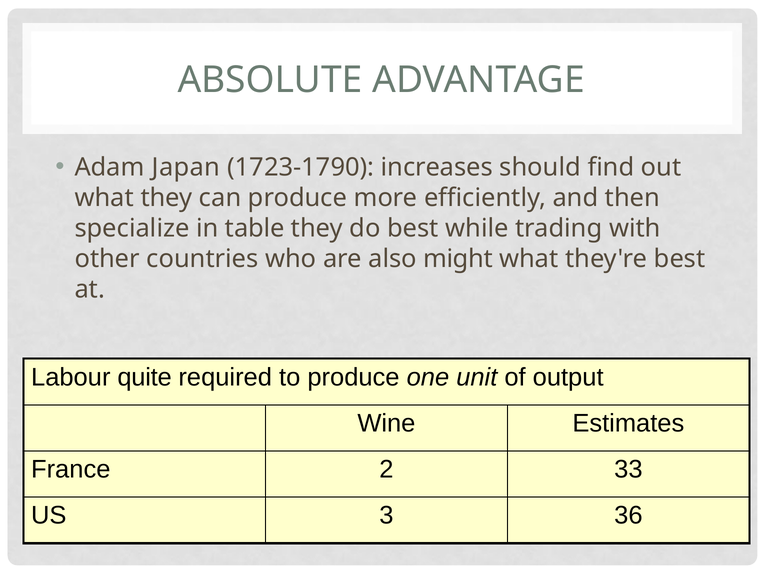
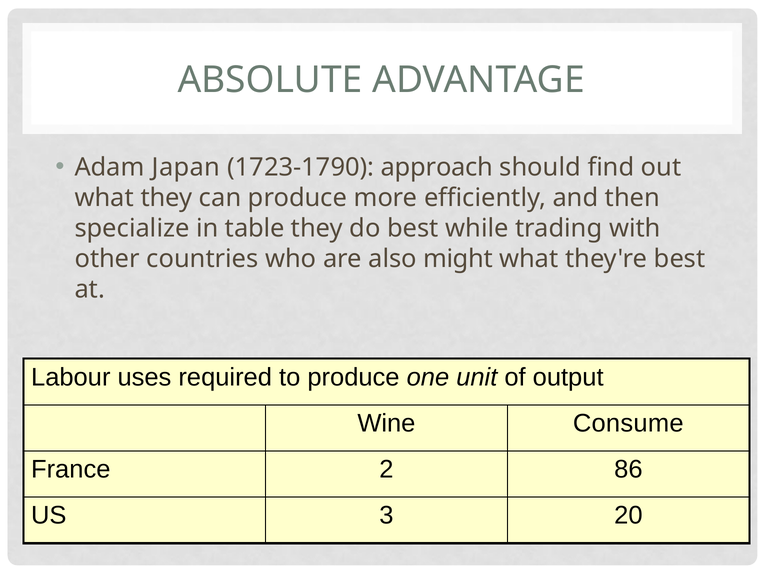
increases: increases -> approach
quite: quite -> uses
Estimates: Estimates -> Consume
33: 33 -> 86
36: 36 -> 20
